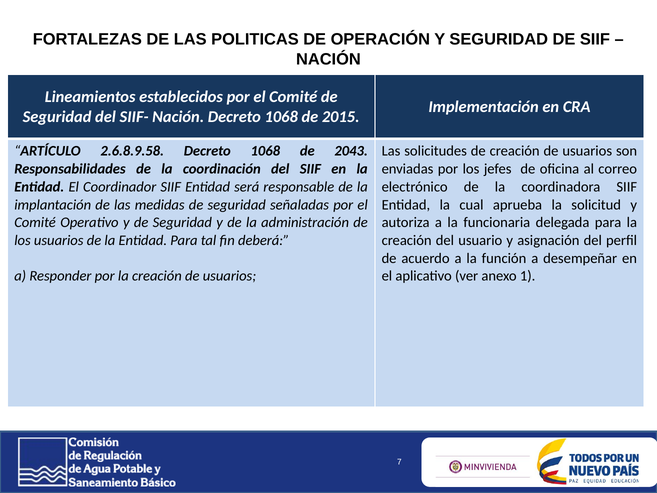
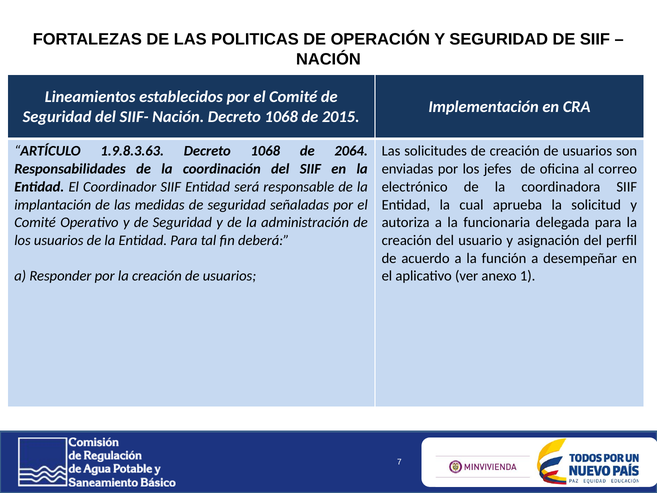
2.6.8.9.58: 2.6.8.9.58 -> 1.9.8.3.63
2043: 2043 -> 2064
